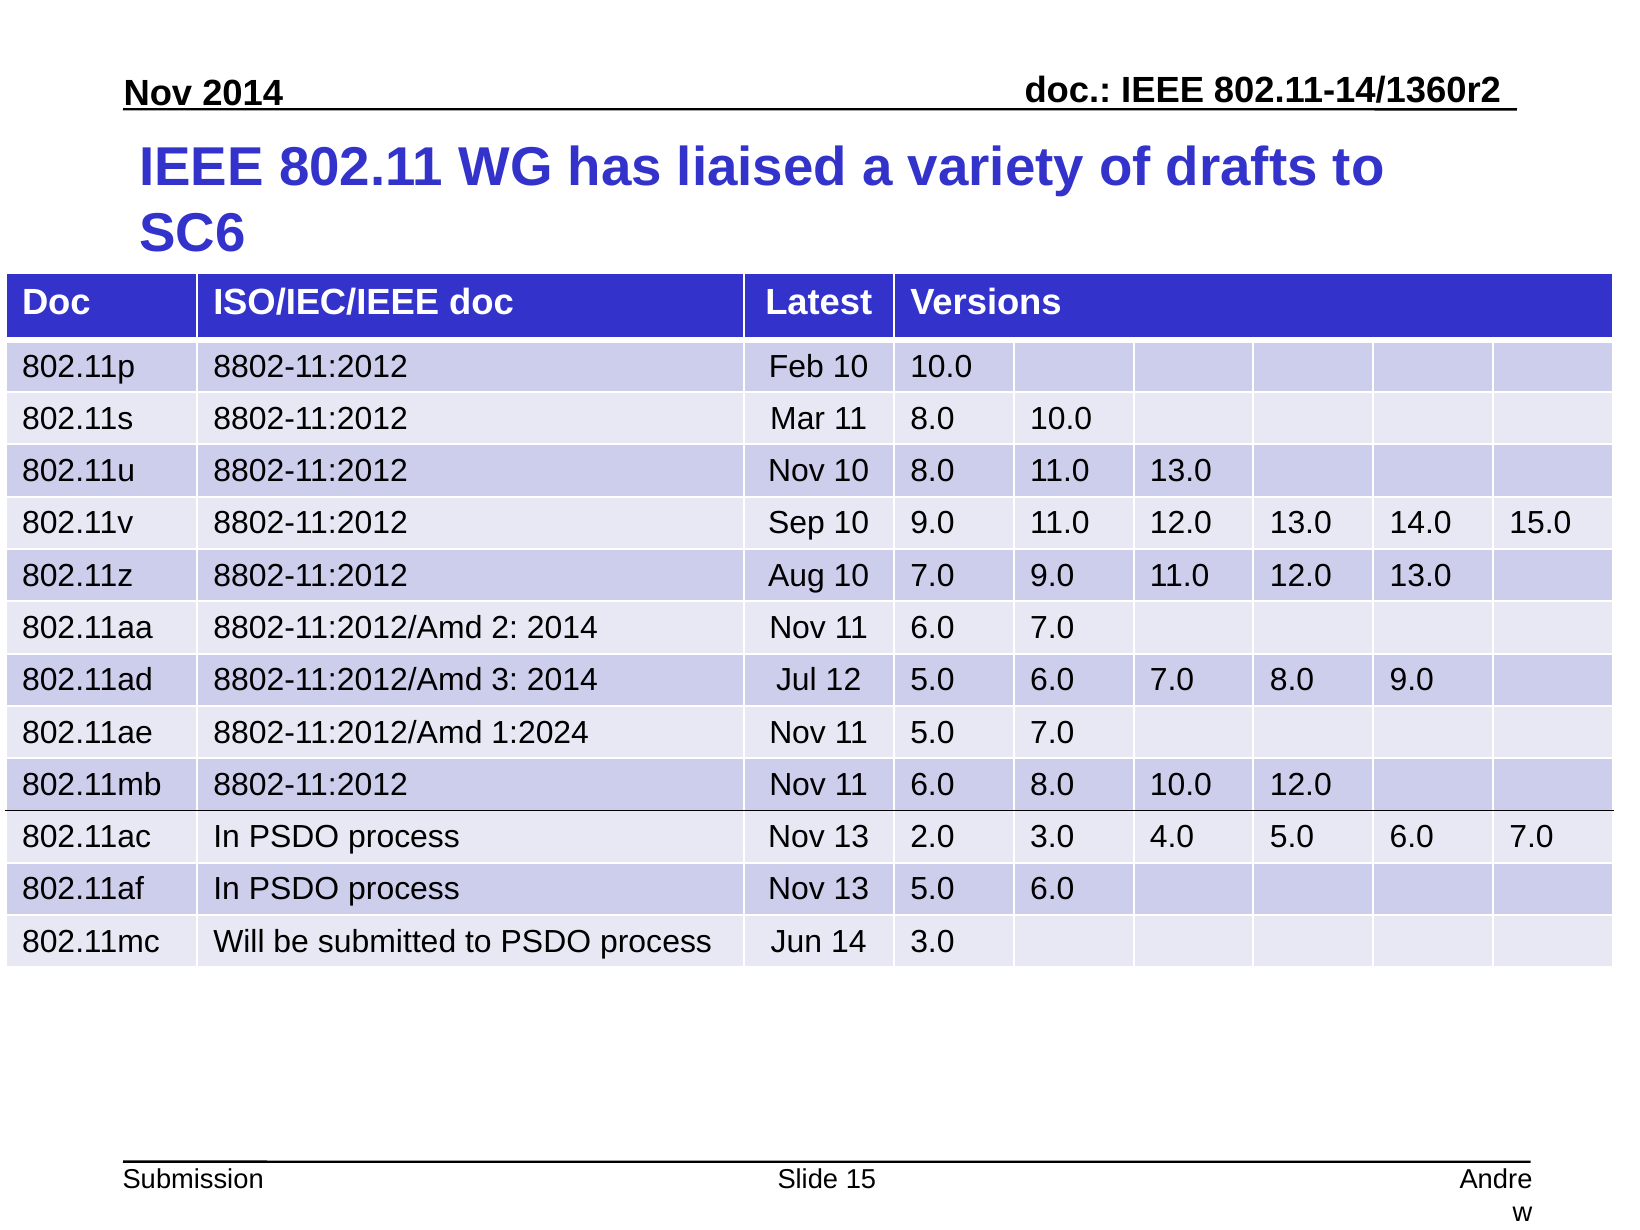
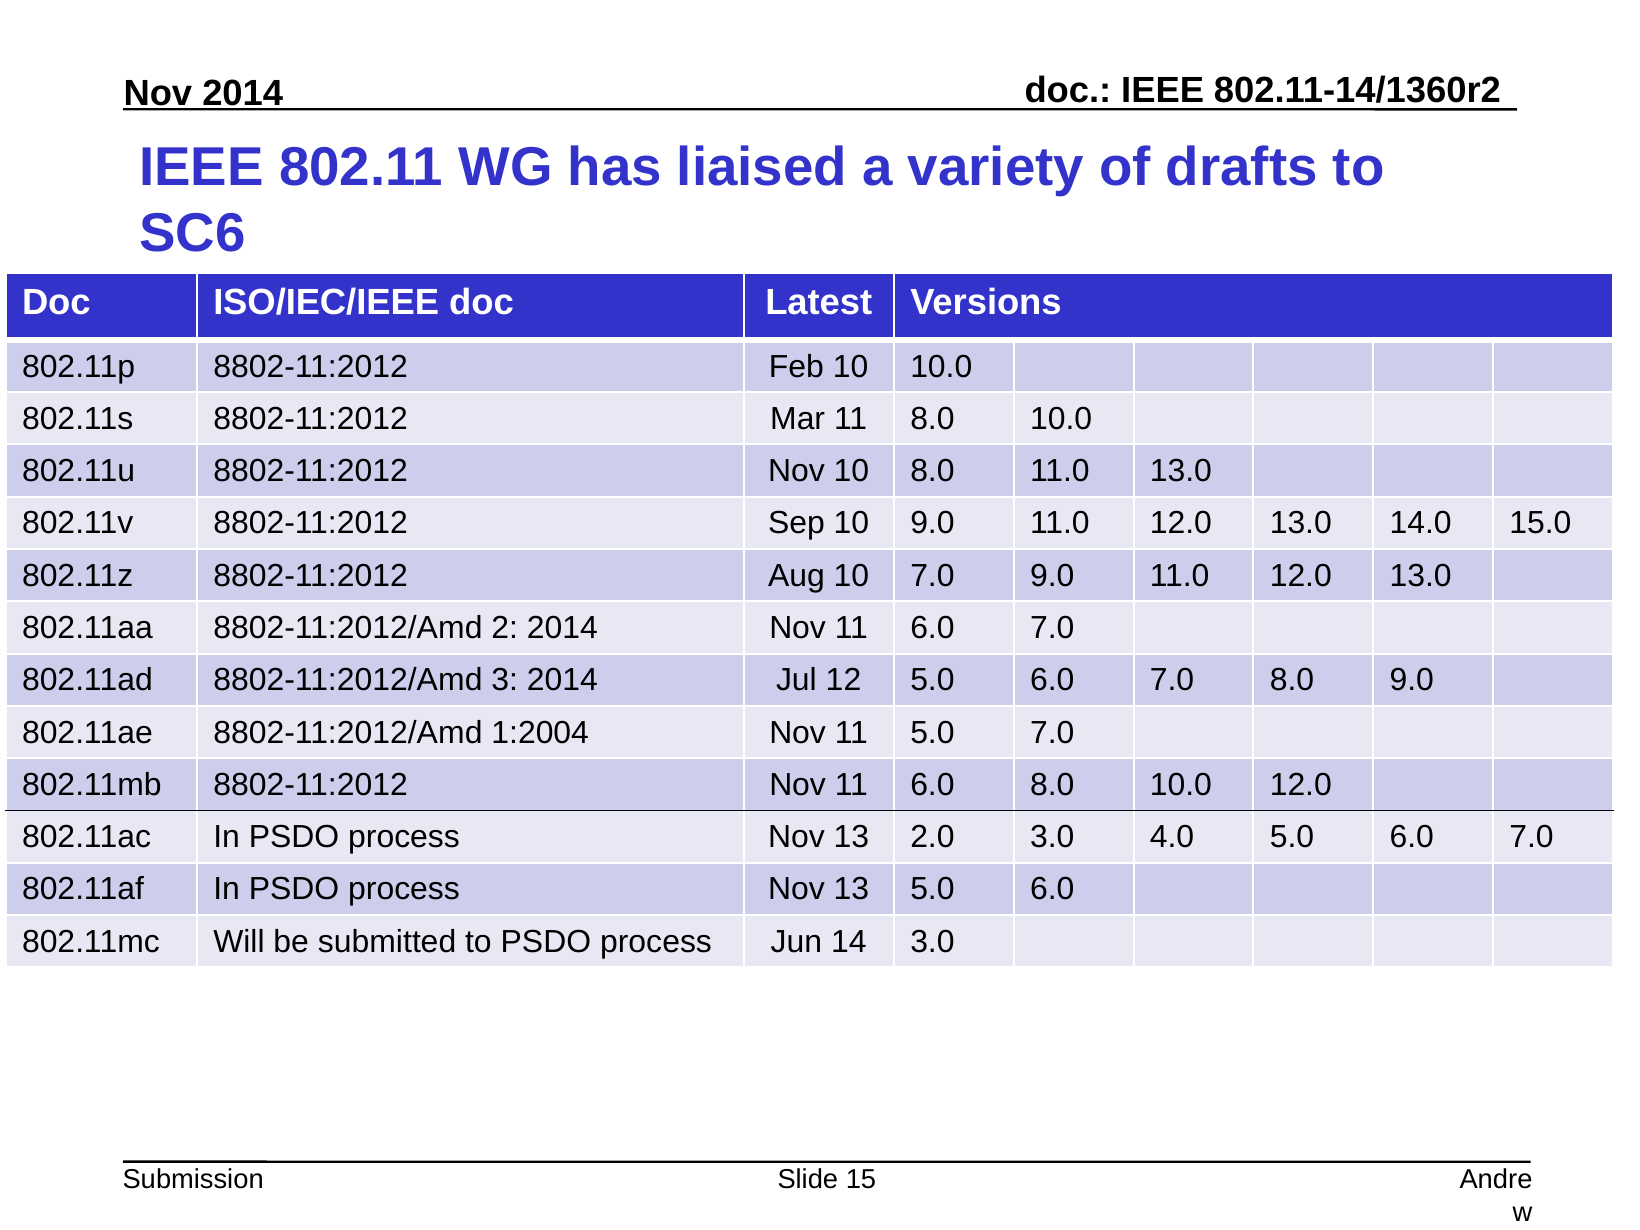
1:2024: 1:2024 -> 1:2004
